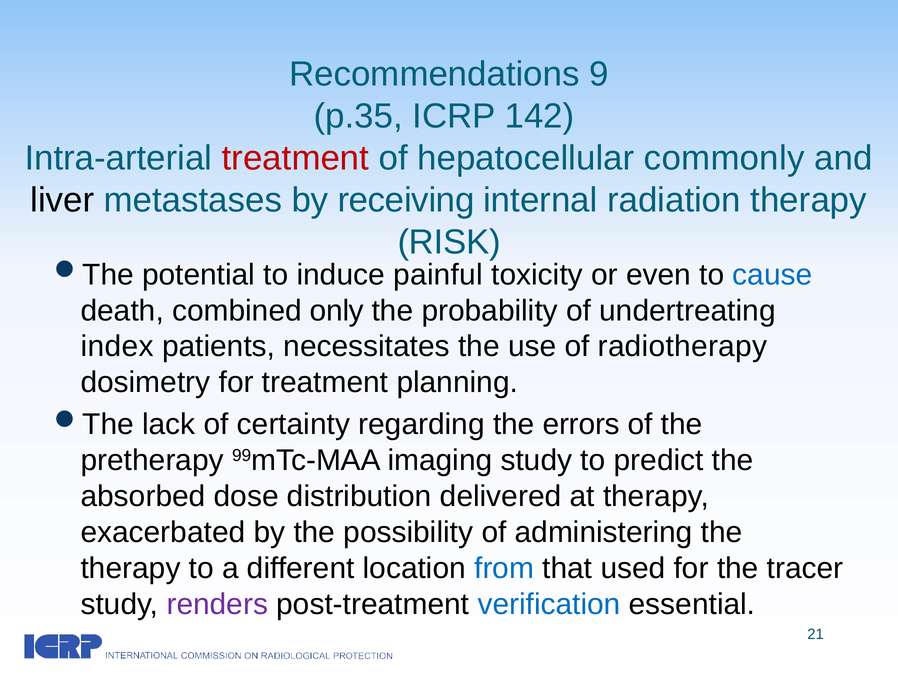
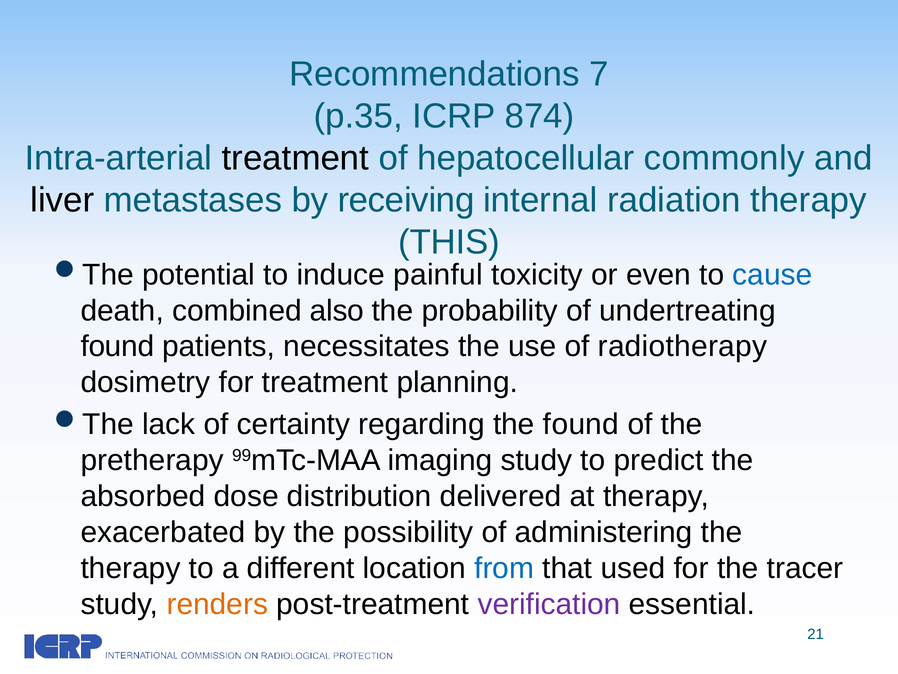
9: 9 -> 7
142: 142 -> 874
treatment at (295, 158) colour: red -> black
RISK: RISK -> THIS
only: only -> also
index at (117, 346): index -> found
the errors: errors -> found
renders colour: purple -> orange
verification colour: blue -> purple
